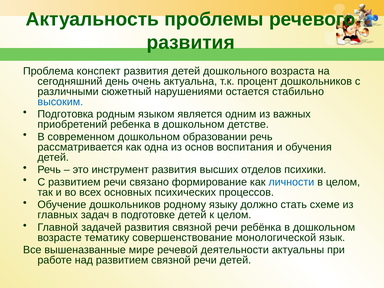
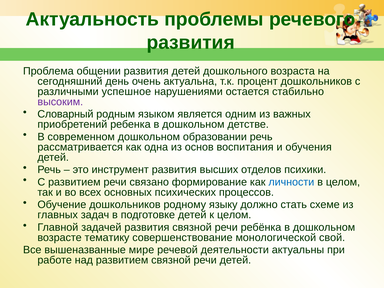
конспект: конспект -> общении
сюжетный: сюжетный -> успешное
высоким colour: blue -> purple
Подготовка: Подготовка -> Словарный
язык: язык -> свой
